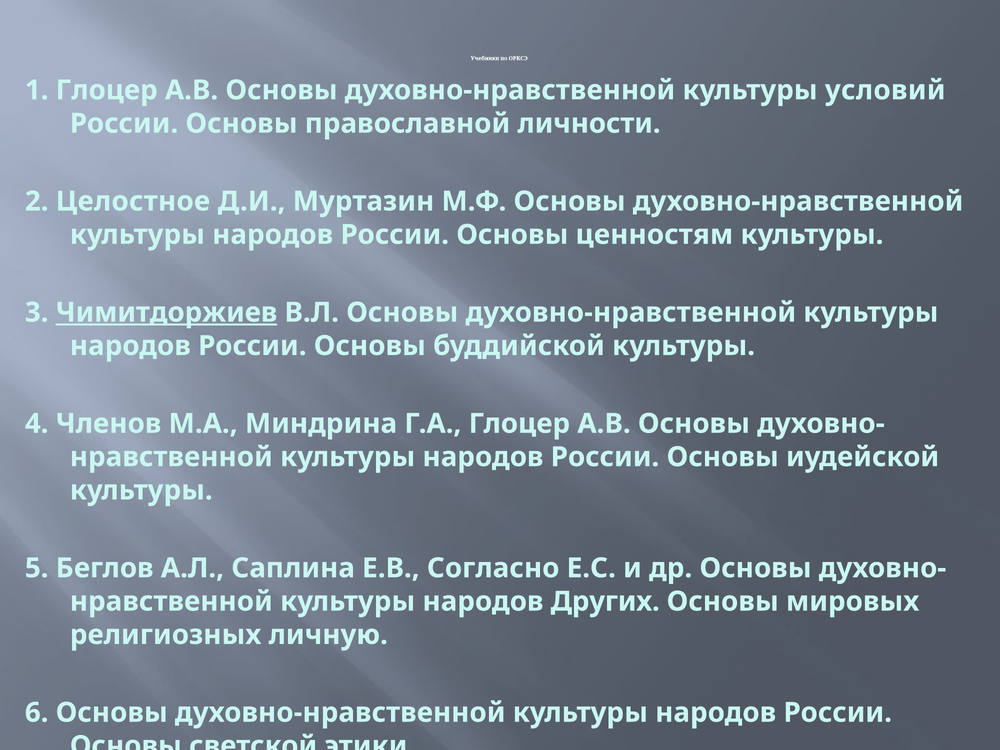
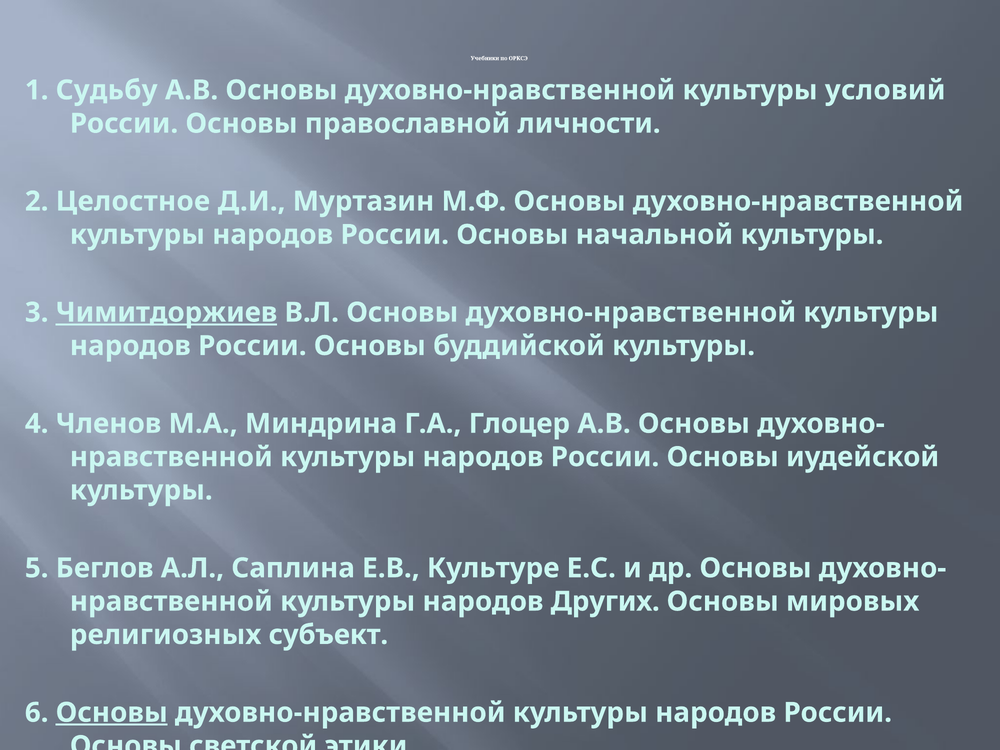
1 Глоцер: Глоцер -> Судьбу
ценностям: ценностям -> начальной
Согласно: Согласно -> Культуре
личную: личную -> субъект
Основы at (112, 713) underline: none -> present
